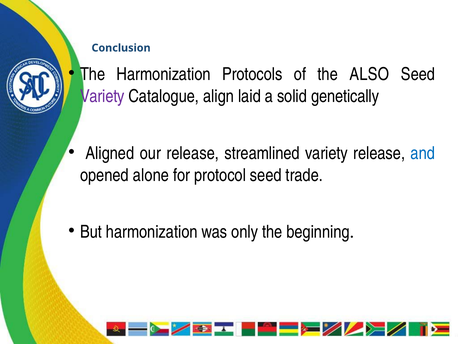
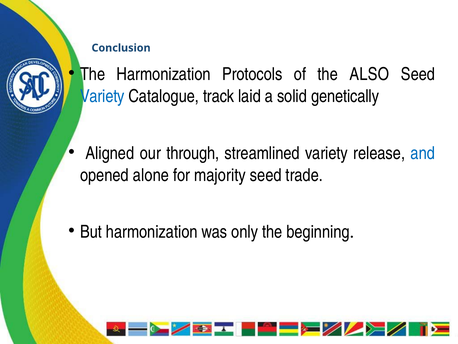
Variety at (102, 96) colour: purple -> blue
align: align -> track
our release: release -> through
protocol: protocol -> majority
